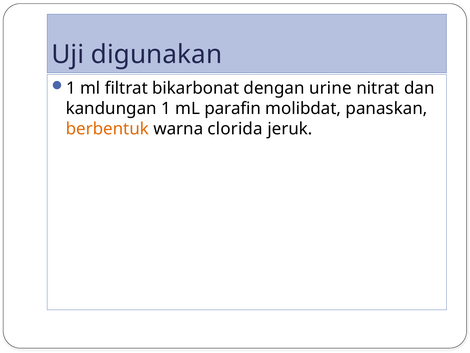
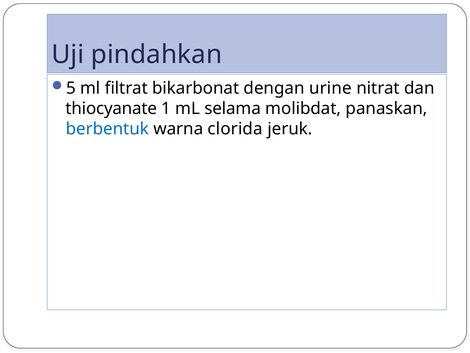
digunakan: digunakan -> pindahkan
1 at (71, 88): 1 -> 5
kandungan: kandungan -> thiocyanate
parafin: parafin -> selama
berbentuk colour: orange -> blue
